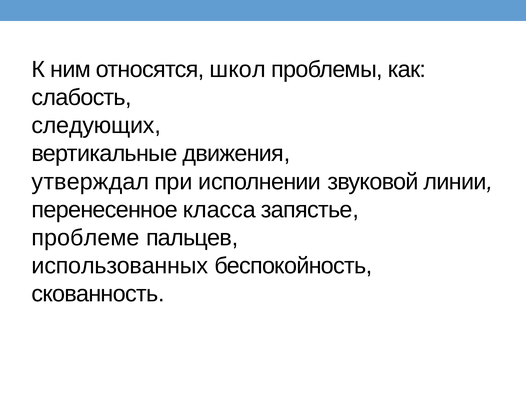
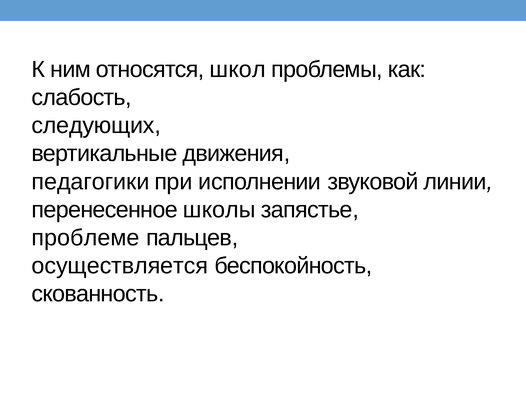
утверждал: утверждал -> педагогики
класса: класса -> школы
использованных: использованных -> осуществляется
